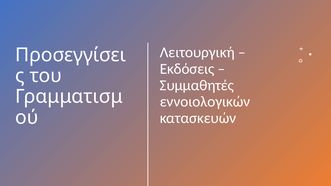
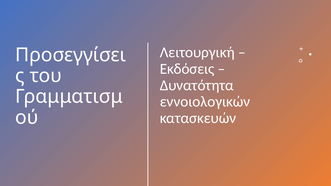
Συμμαθητές: Συμμαθητές -> Δυνατότητα
